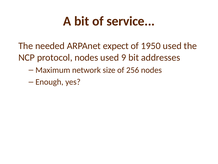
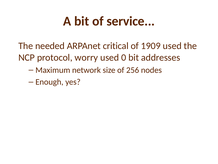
expect: expect -> critical
1950: 1950 -> 1909
protocol nodes: nodes -> worry
9: 9 -> 0
